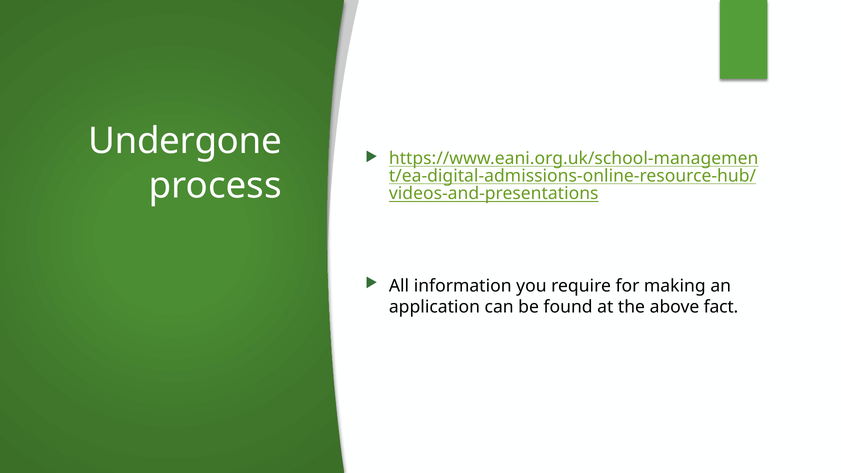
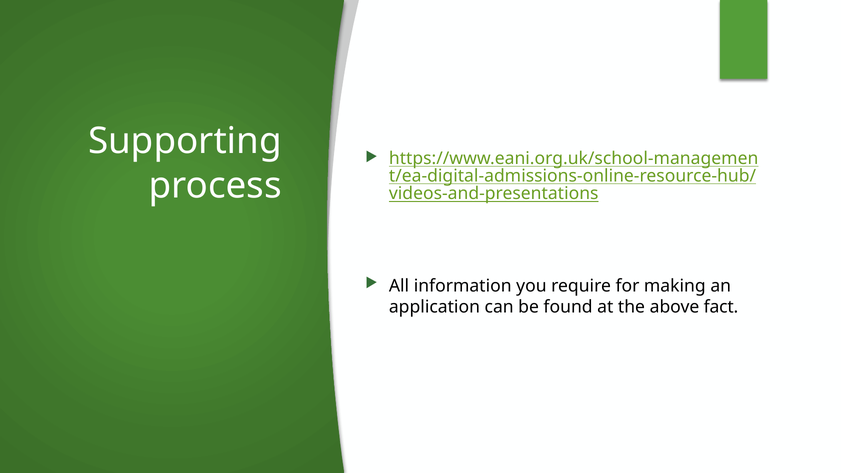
Undergone: Undergone -> Supporting
